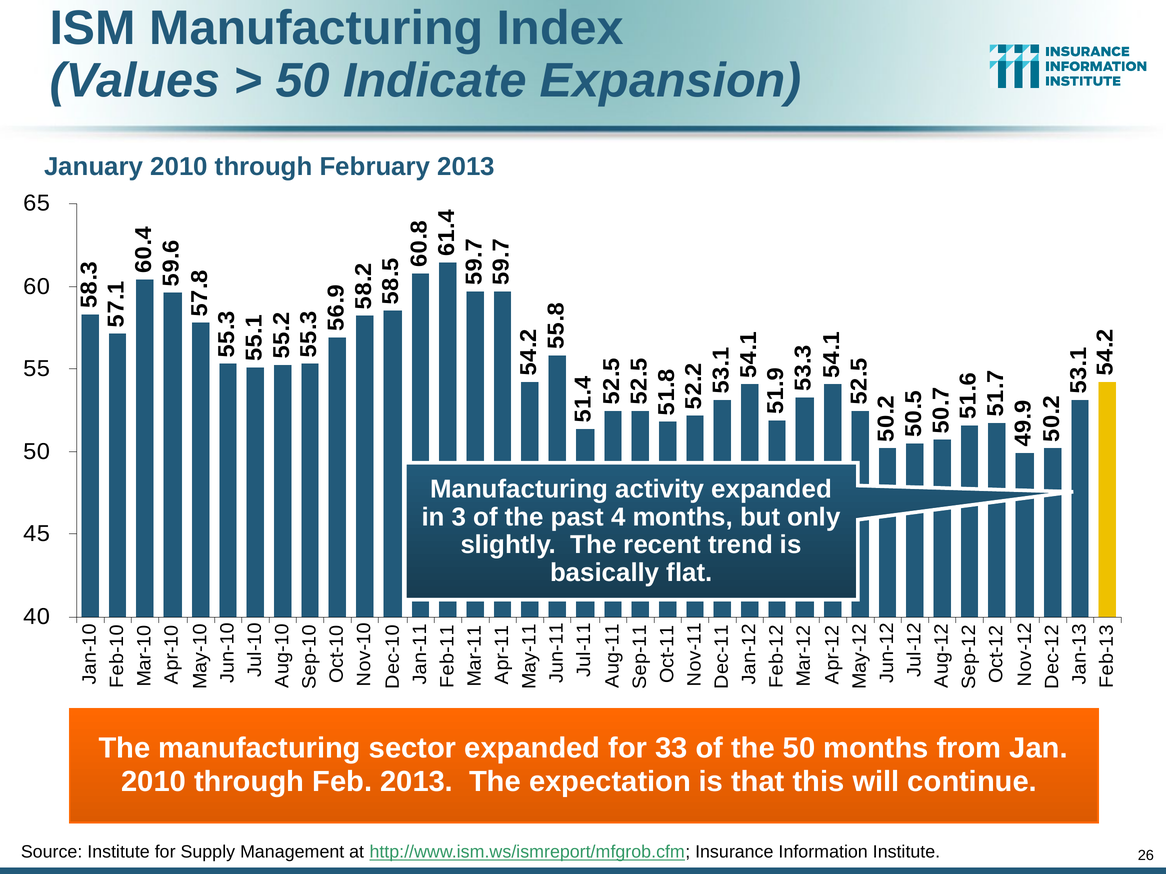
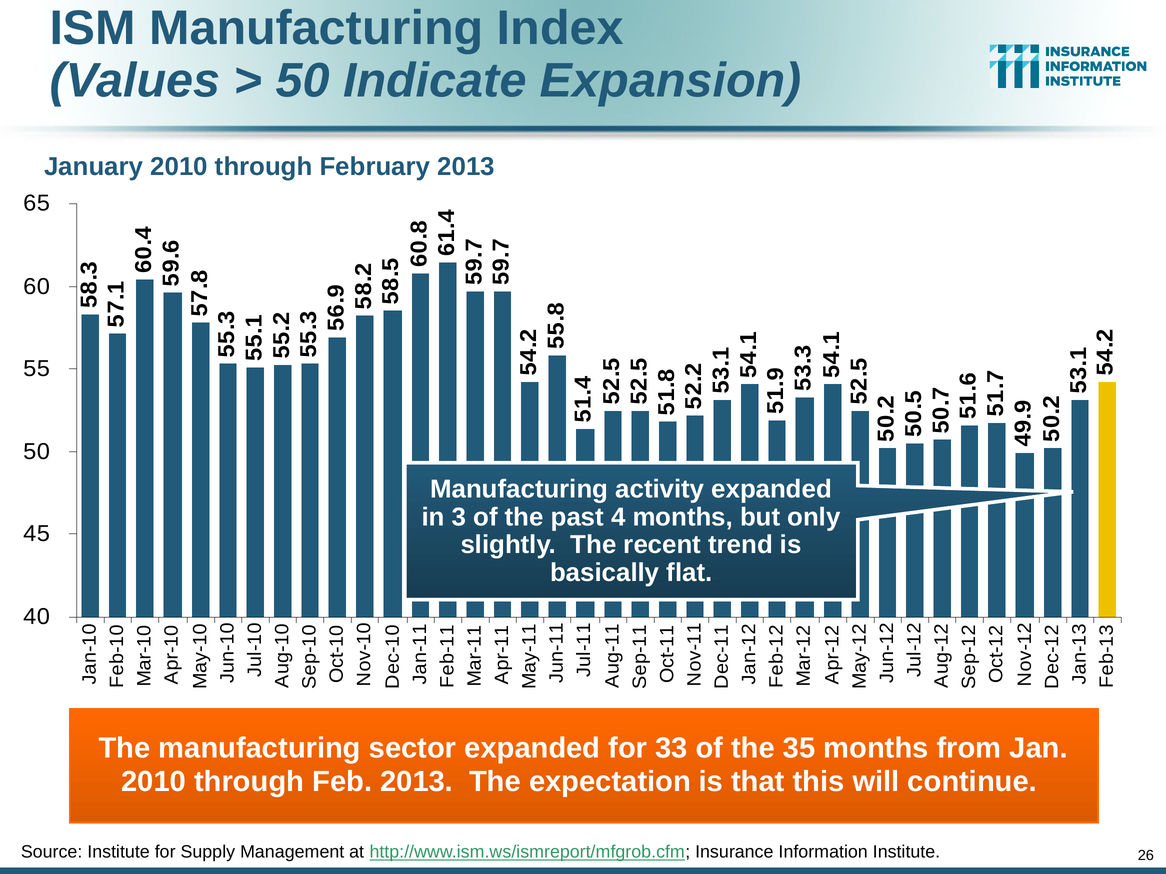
the 50: 50 -> 35
